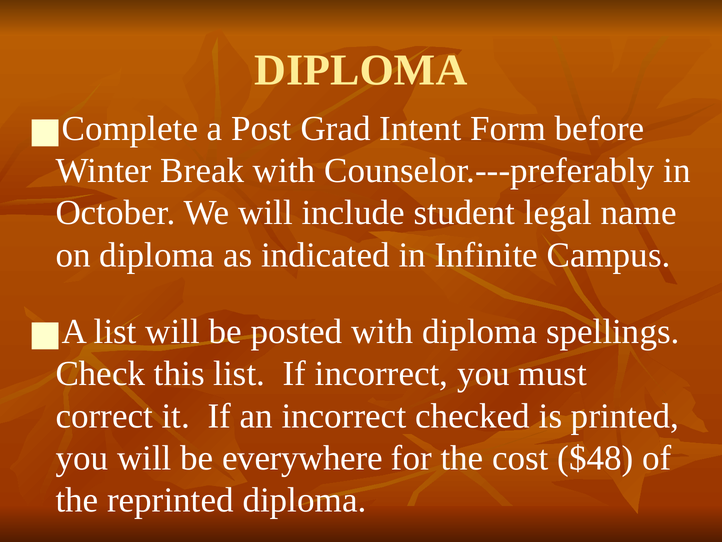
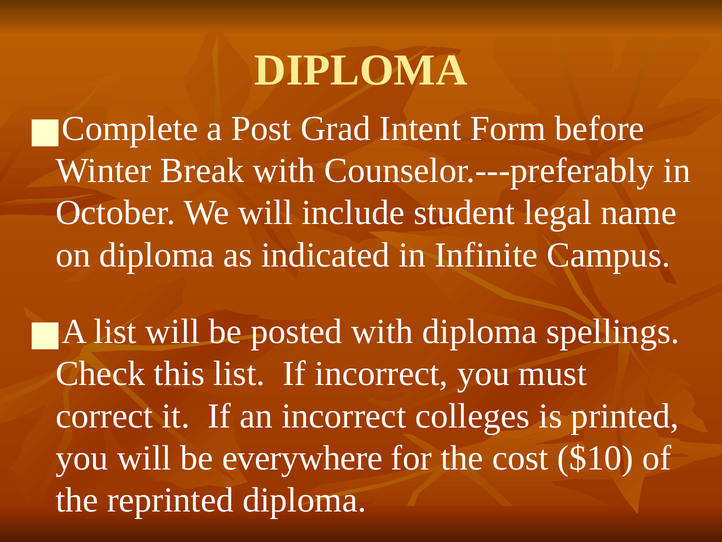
checked: checked -> colleges
$48: $48 -> $10
